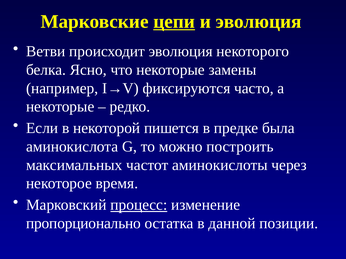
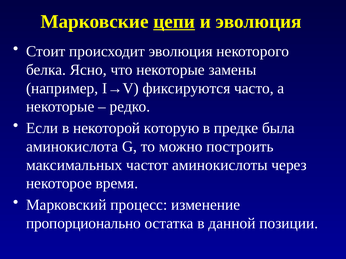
Ветви: Ветви -> Стоит
пишется: пишется -> которую
процесс underline: present -> none
